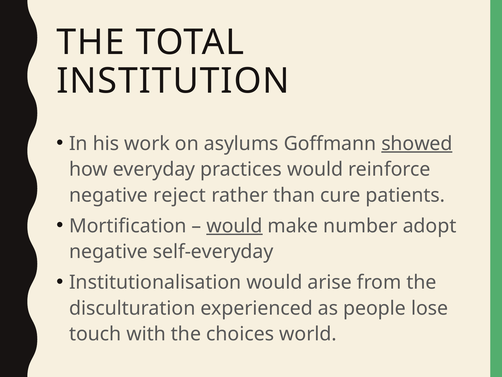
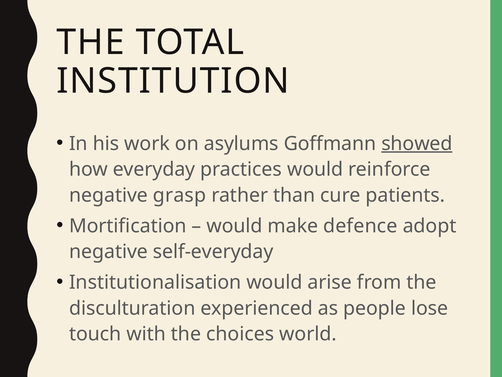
reject: reject -> grasp
would at (235, 226) underline: present -> none
number: number -> defence
